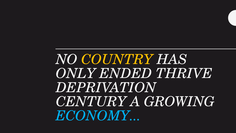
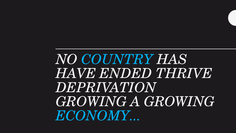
COUNTRY colour: yellow -> light blue
ONLY: ONLY -> HAVE
CENTURY at (91, 102): CENTURY -> GROWING
